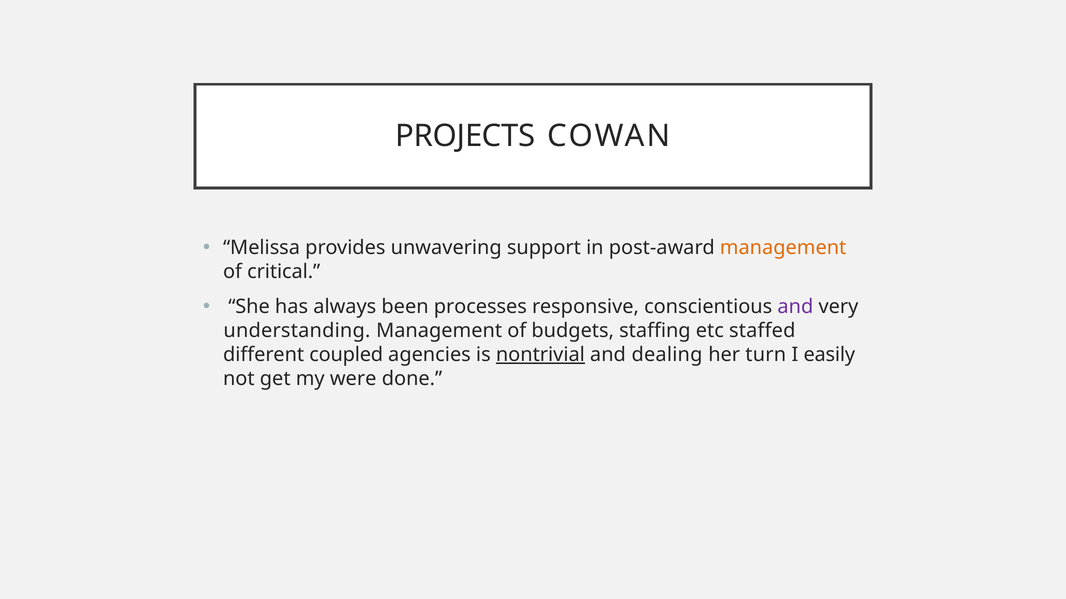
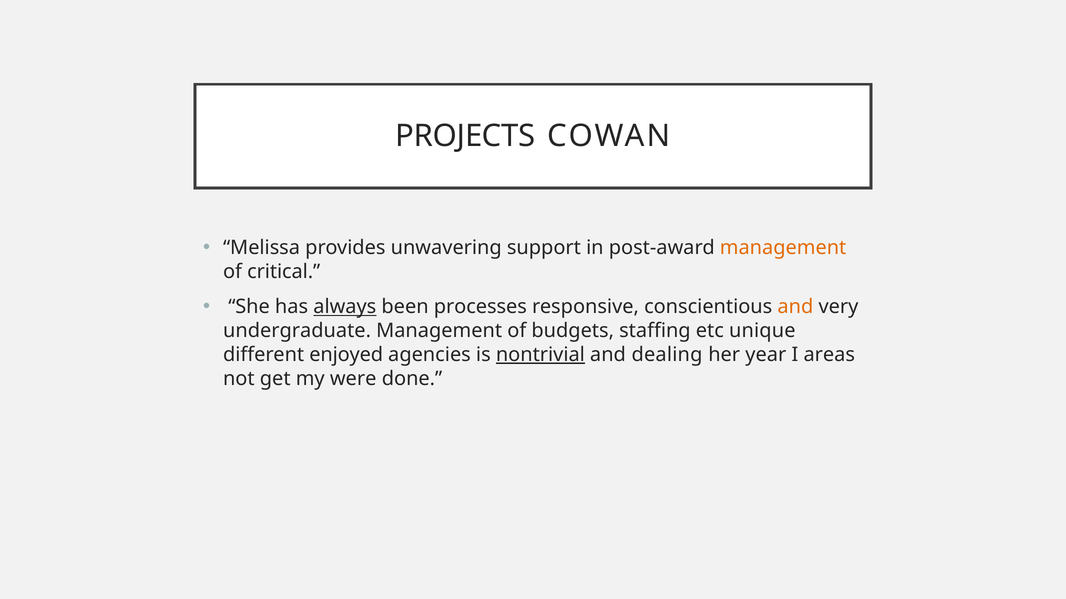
always underline: none -> present
and at (795, 307) colour: purple -> orange
understanding: understanding -> undergraduate
staffed: staffed -> unique
coupled: coupled -> enjoyed
turn: turn -> year
easily: easily -> areas
